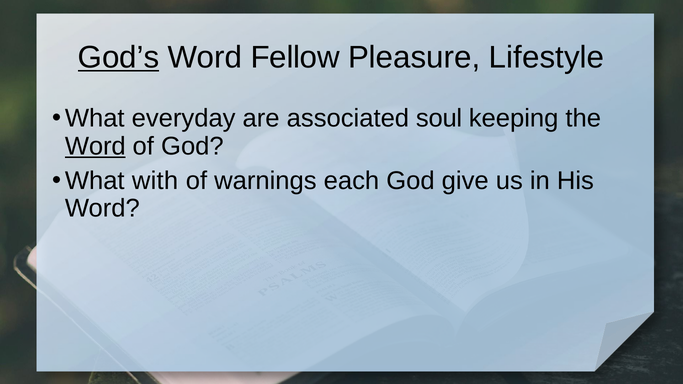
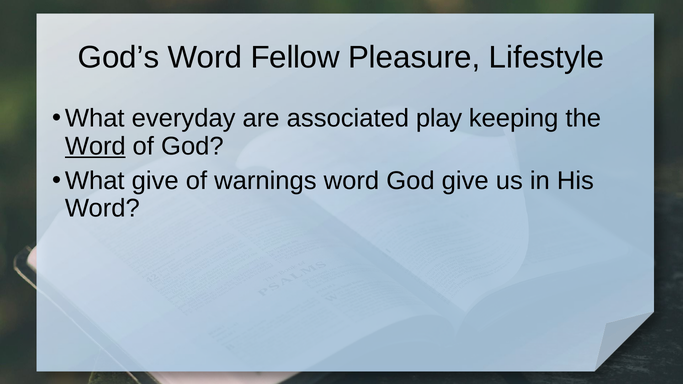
God’s underline: present -> none
soul: soul -> play
What with: with -> give
warnings each: each -> word
